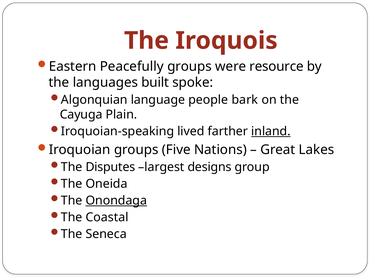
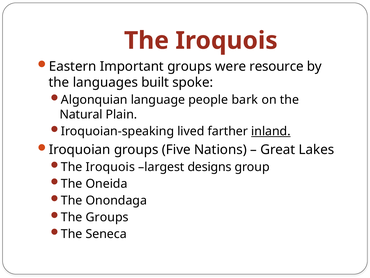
Peacefully: Peacefully -> Important
Cayuga: Cayuga -> Natural
Disputes at (110, 167): Disputes -> Iroquois
Onondaga underline: present -> none
The Coastal: Coastal -> Groups
